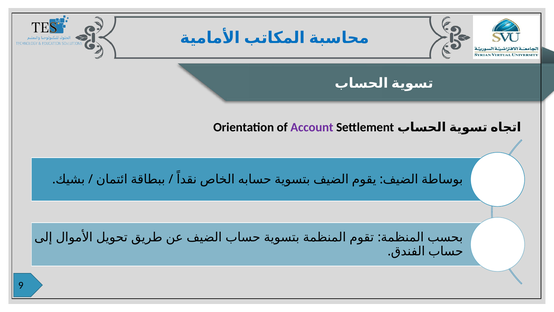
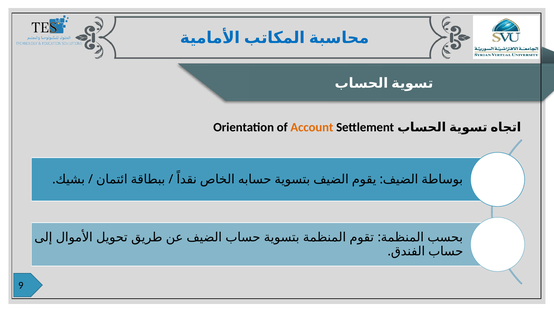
Account colour: purple -> orange
